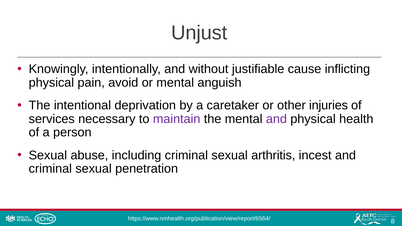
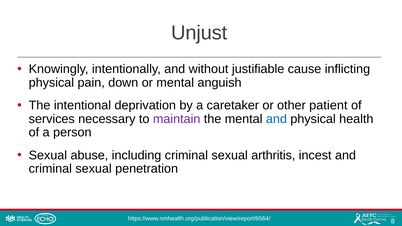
avoid: avoid -> down
injuries: injuries -> patient
and at (276, 119) colour: purple -> blue
